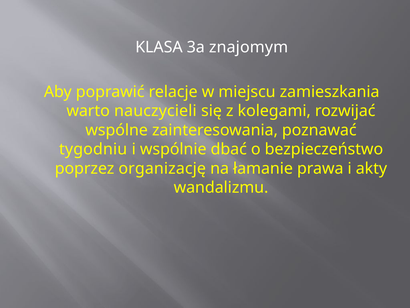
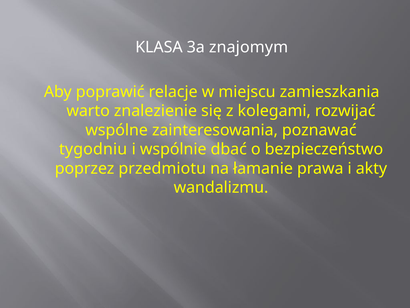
nauczycieli: nauczycieli -> znalezienie
organizację: organizację -> przedmiotu
